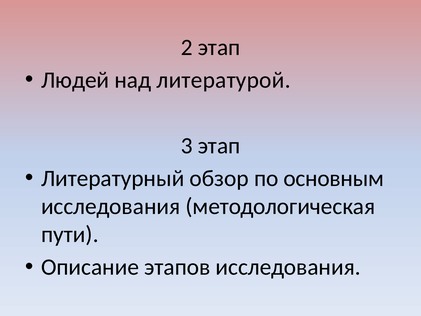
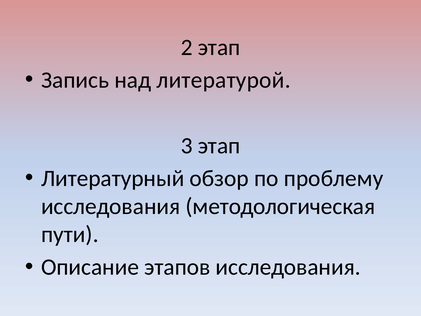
Людей: Людей -> Запись
основным: основным -> проблему
